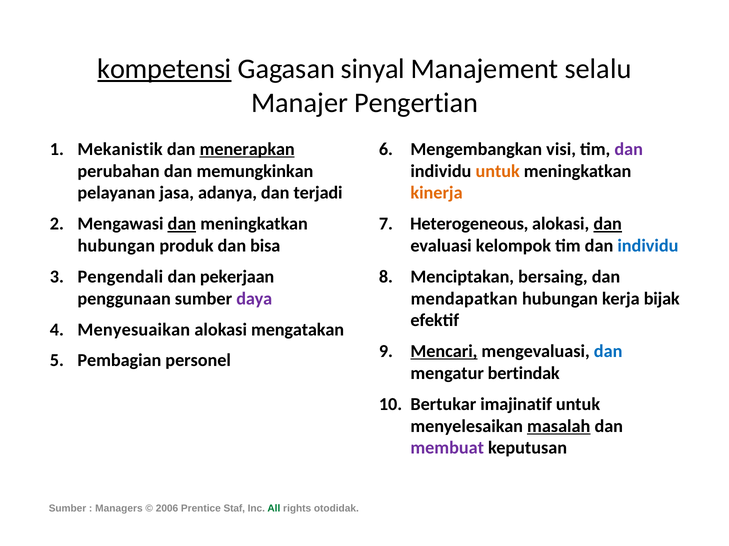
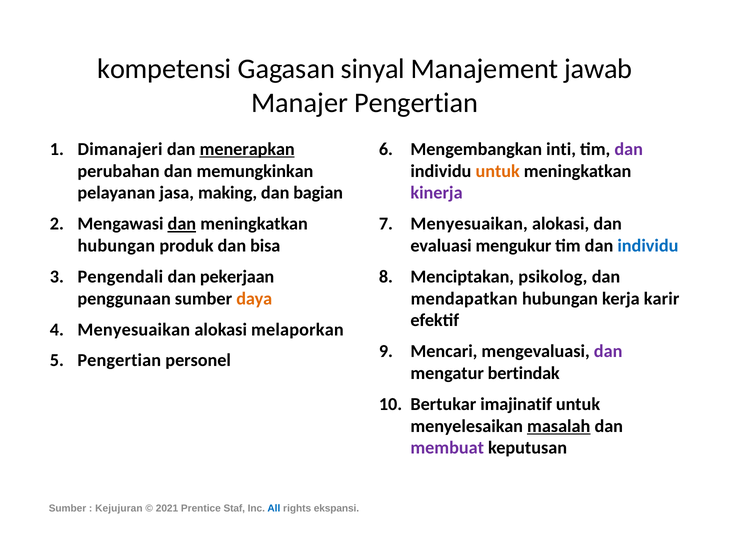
kompetensi underline: present -> none
selalu: selalu -> jawab
Mekanistik: Mekanistik -> Dimanajeri
visi: visi -> inti
adanya: adanya -> making
terjadi: terjadi -> bagian
kinerja colour: orange -> purple
Heterogeneous at (469, 224): Heterogeneous -> Menyesuaikan
dan at (608, 224) underline: present -> none
kelompok: kelompok -> mengukur
bersaing: bersaing -> psikolog
daya colour: purple -> orange
bijak: bijak -> karir
mengatakan: mengatakan -> melaporkan
Mencari underline: present -> none
dan at (608, 352) colour: blue -> purple
Pembagian at (119, 361): Pembagian -> Pengertian
Managers: Managers -> Kejujuran
2006: 2006 -> 2021
All colour: green -> blue
otodidak: otodidak -> ekspansi
